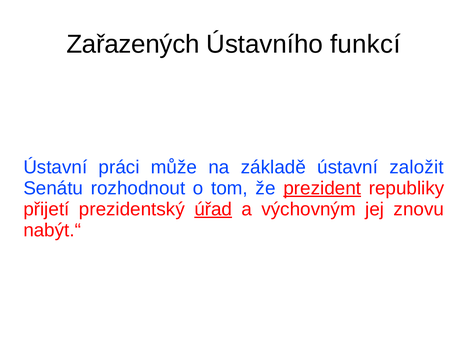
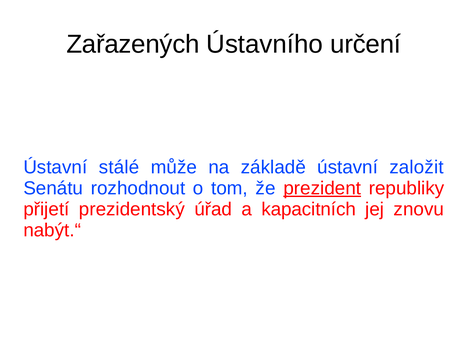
funkcí: funkcí -> určení
práci: práci -> stálé
úřad underline: present -> none
výchovným: výchovným -> kapacitních
